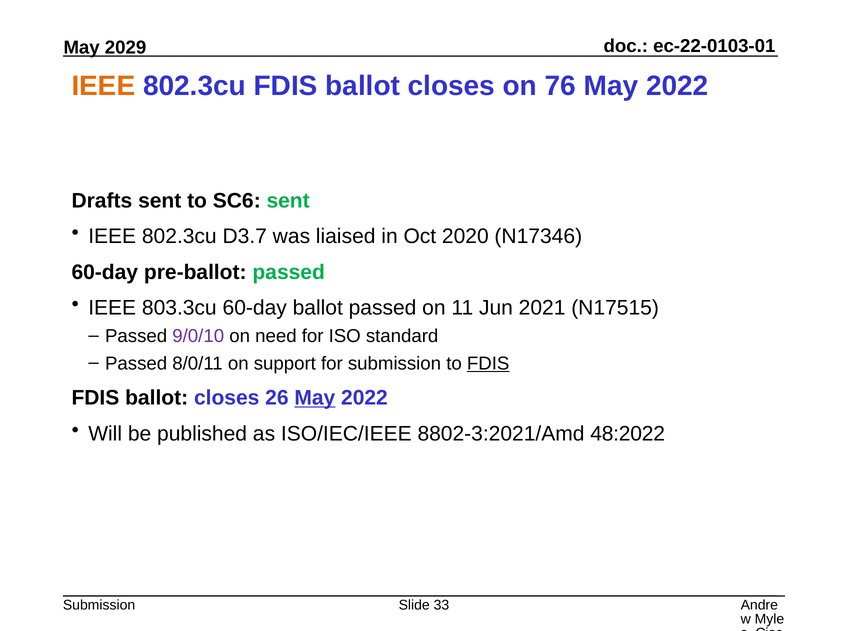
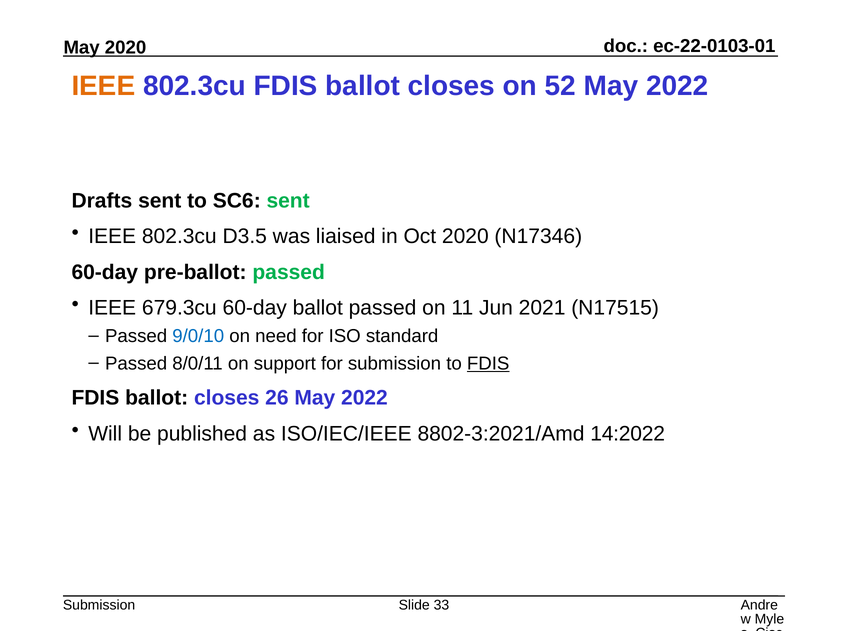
May 2029: 2029 -> 2020
76: 76 -> 52
D3.7: D3.7 -> D3.5
803.3cu: 803.3cu -> 679.3cu
9/0/10 colour: purple -> blue
May at (315, 398) underline: present -> none
48:2022: 48:2022 -> 14:2022
